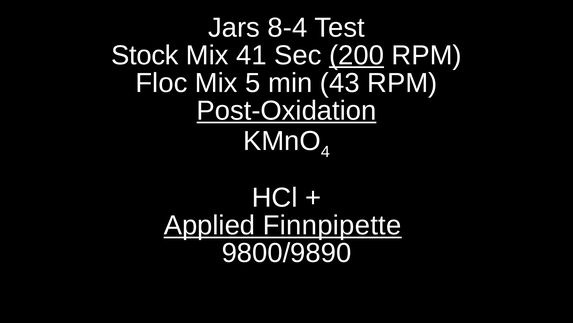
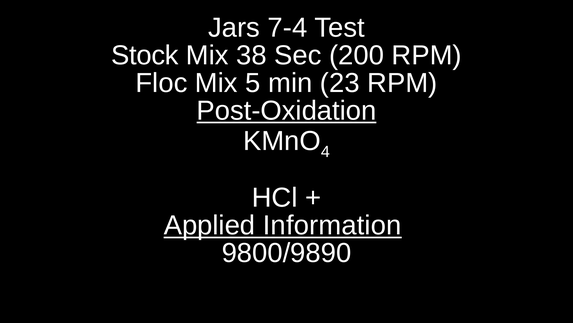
8-4: 8-4 -> 7-4
41: 41 -> 38
200 underline: present -> none
43: 43 -> 23
Finnpipette: Finnpipette -> Information
